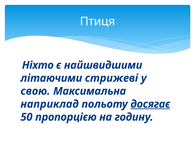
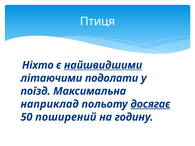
найшвидшими underline: none -> present
стрижеві: стрижеві -> подолати
свою: свою -> поїзд
пропорцією: пропорцією -> поширений
